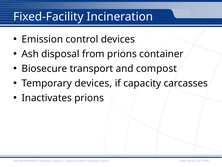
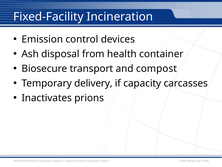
from prions: prions -> health
Temporary devices: devices -> delivery
